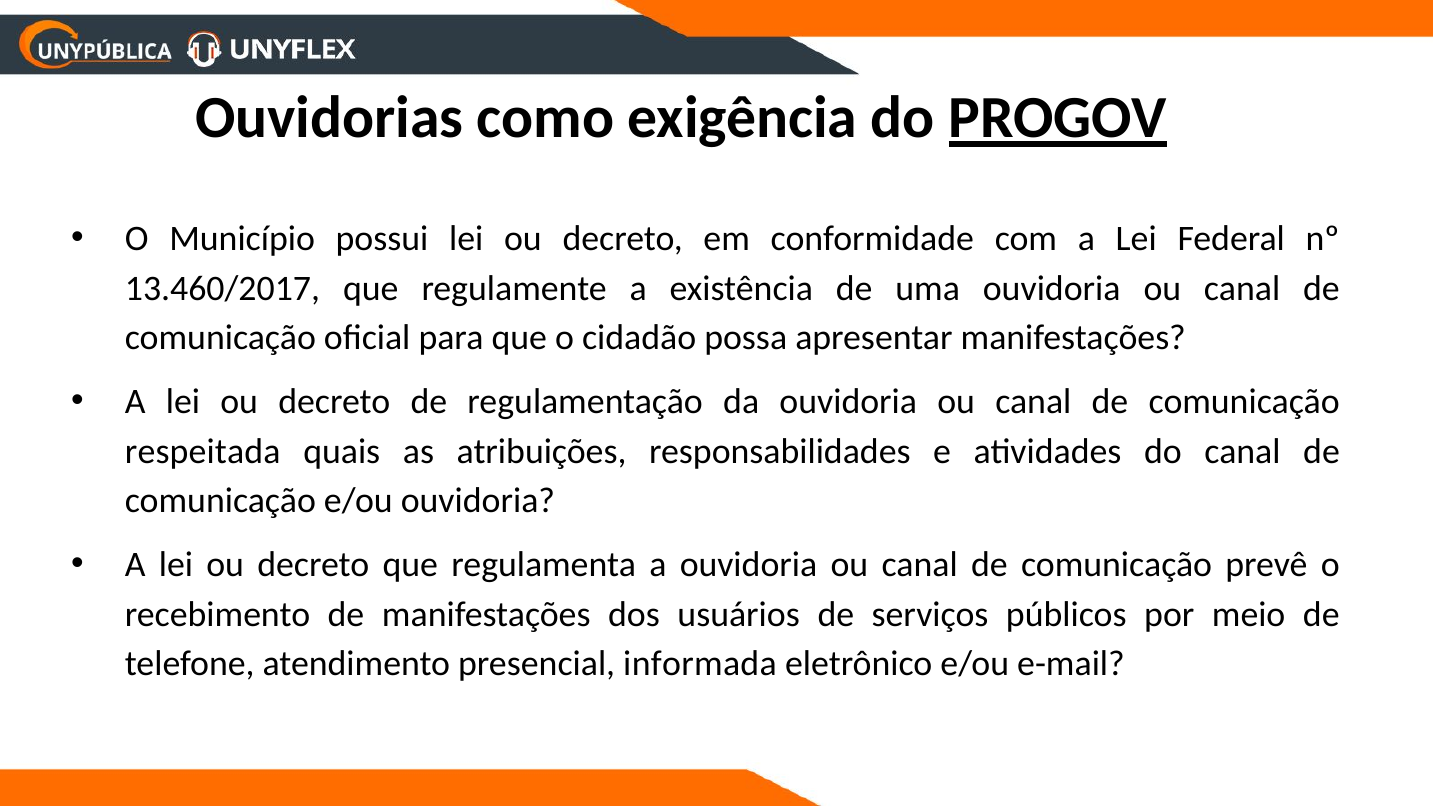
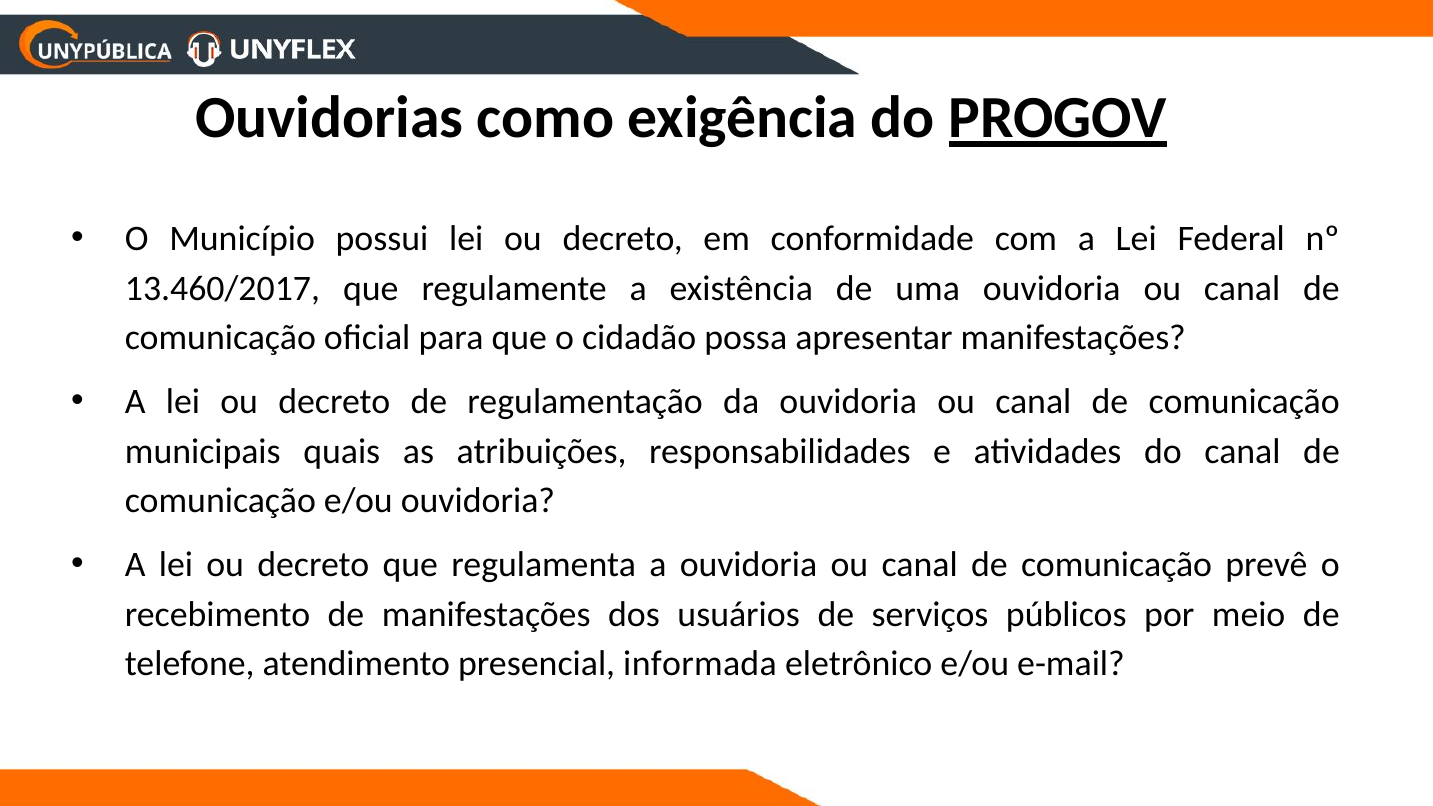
respeitada: respeitada -> municipais
